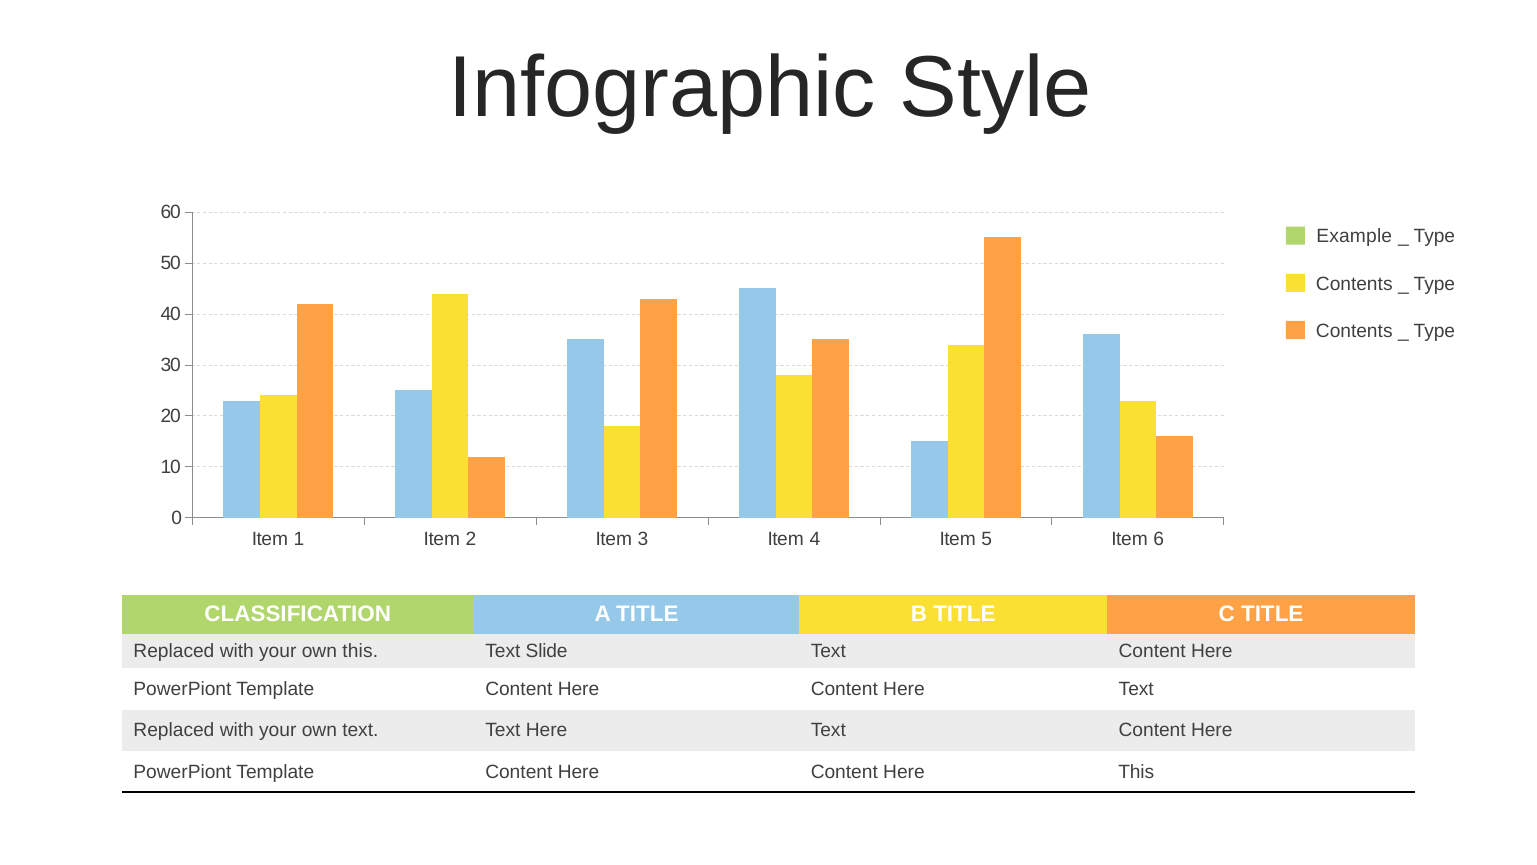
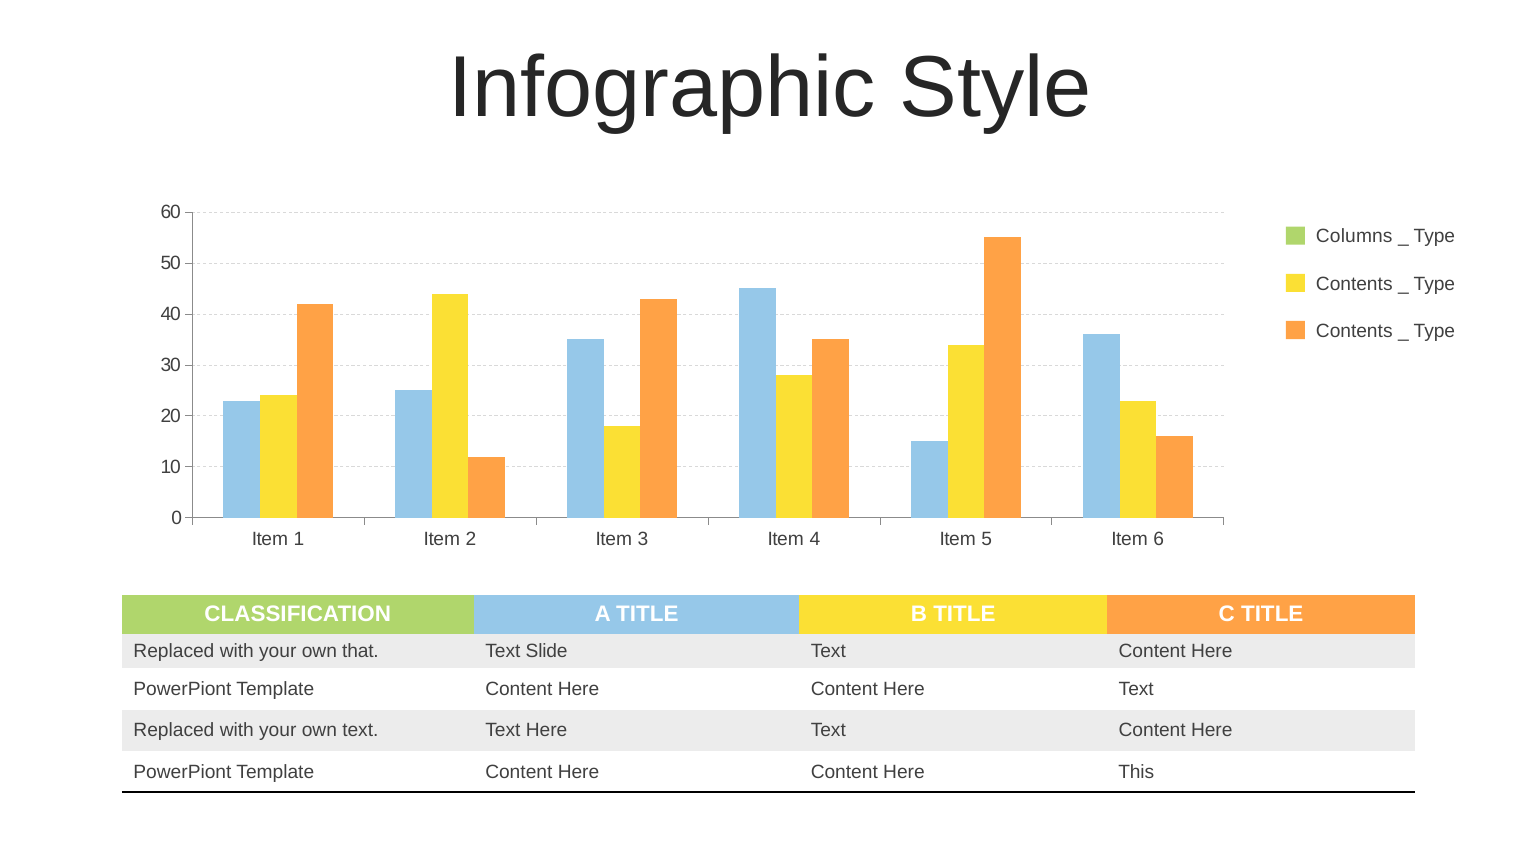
Example: Example -> Columns
own this: this -> that
